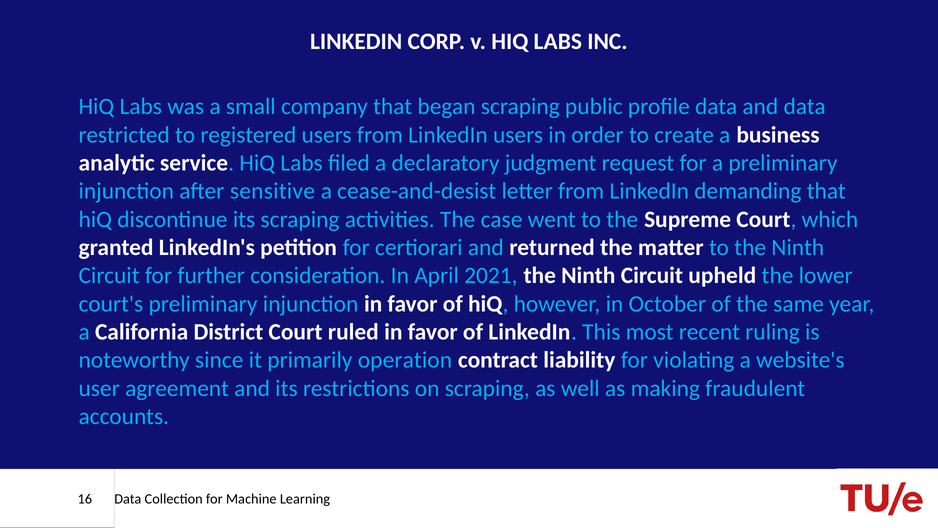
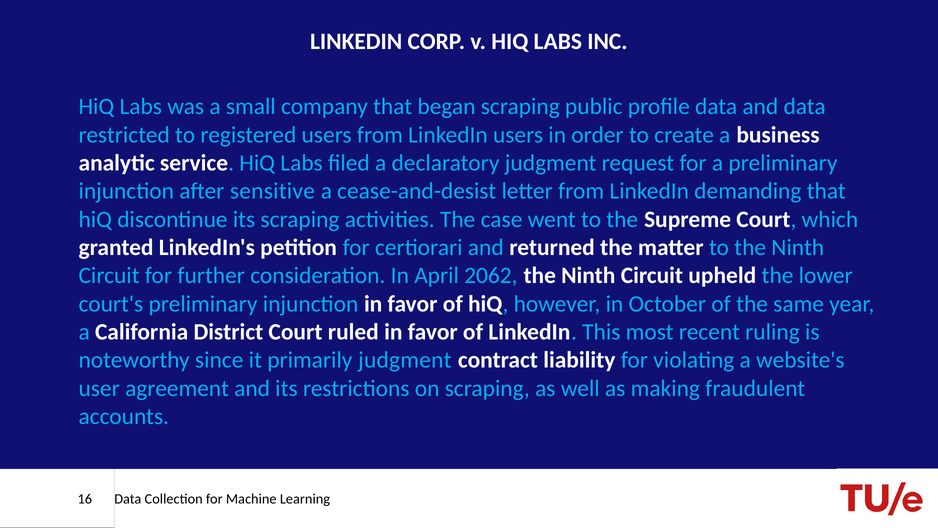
2021: 2021 -> 2062
primarily operation: operation -> judgment
